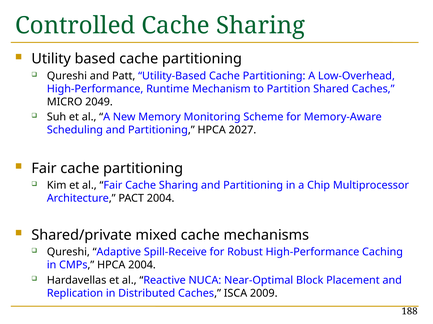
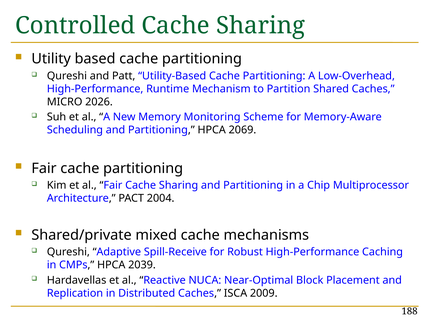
2049: 2049 -> 2026
2027: 2027 -> 2069
HPCA 2004: 2004 -> 2039
